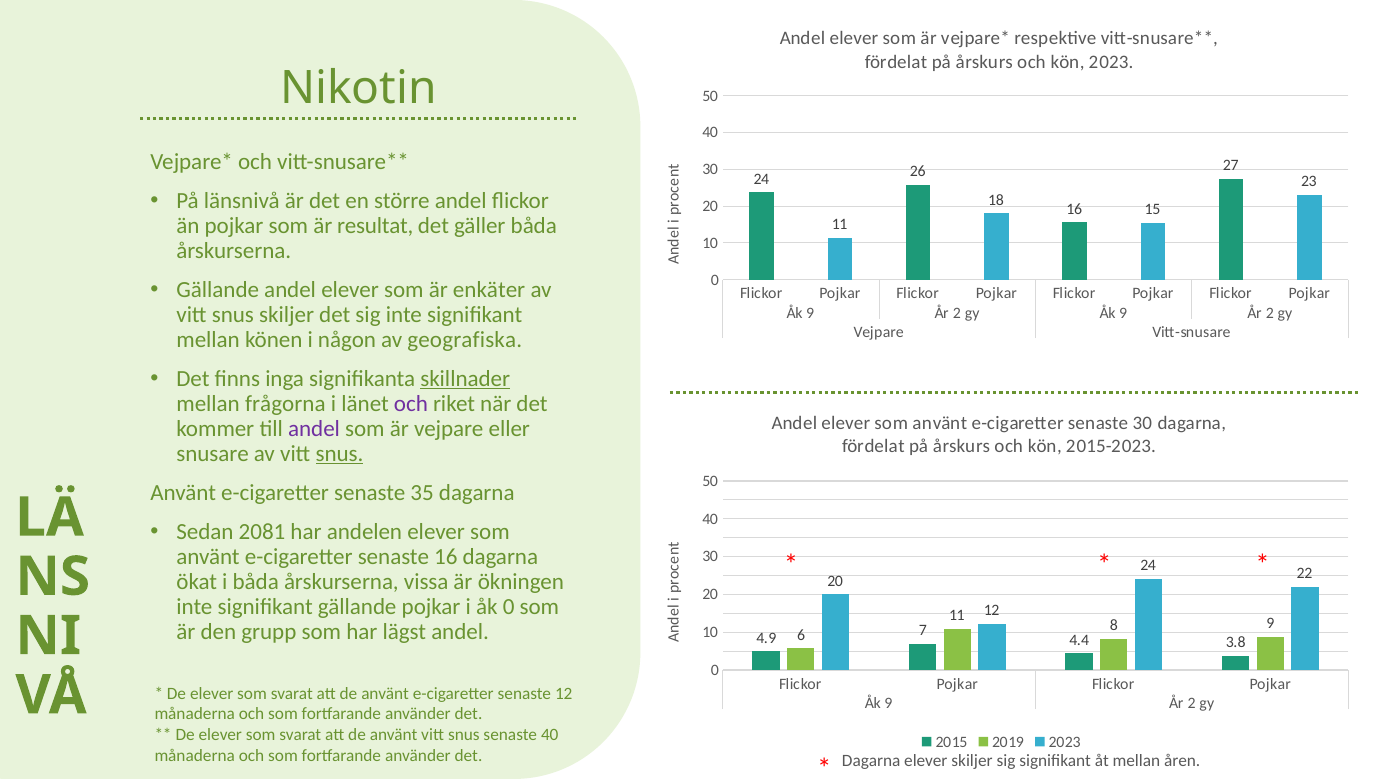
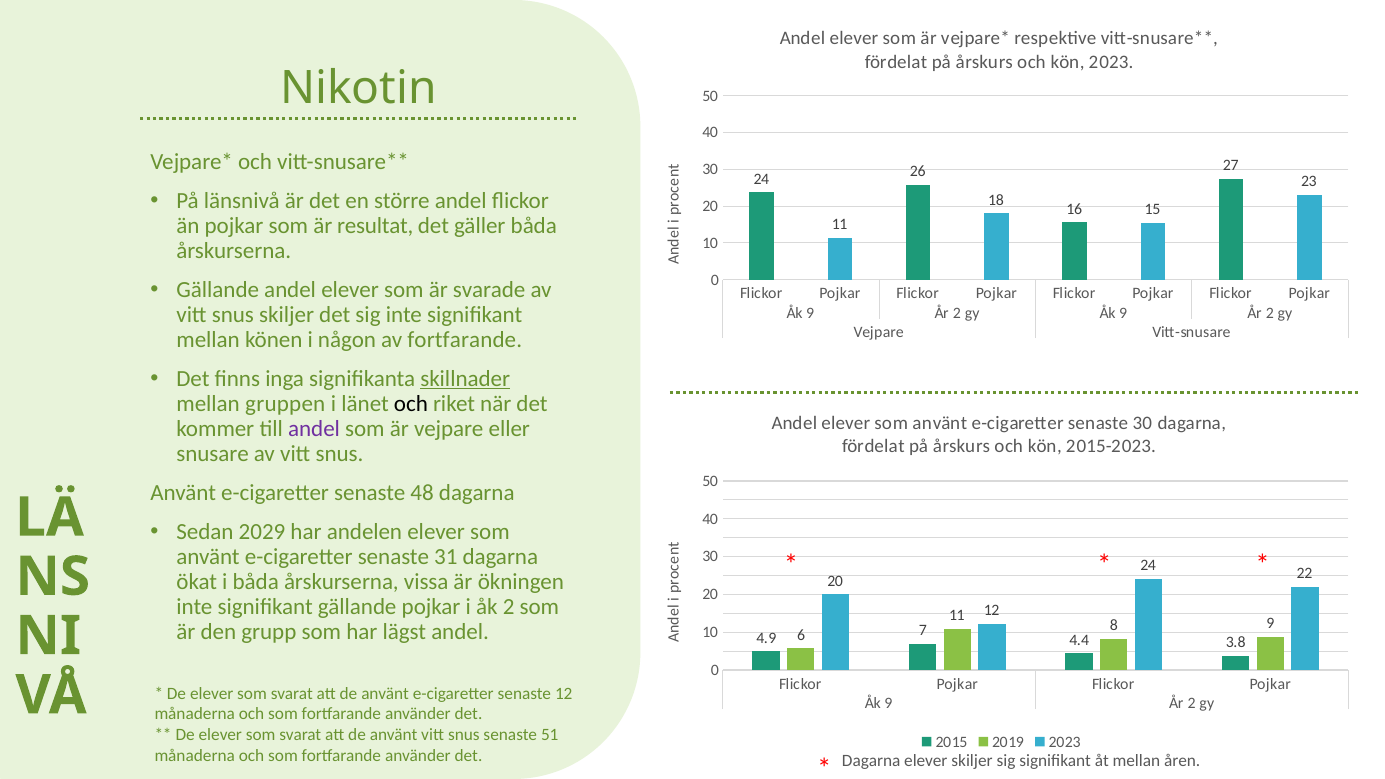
enkäter: enkäter -> svarade
av geografiska: geografiska -> fortfarande
frågorna: frågorna -> gruppen
och at (411, 404) colour: purple -> black
snus at (340, 453) underline: present -> none
35: 35 -> 48
2081: 2081 -> 2029
senaste 16: 16 -> 31
åk 0: 0 -> 2
senaste 40: 40 -> 51
